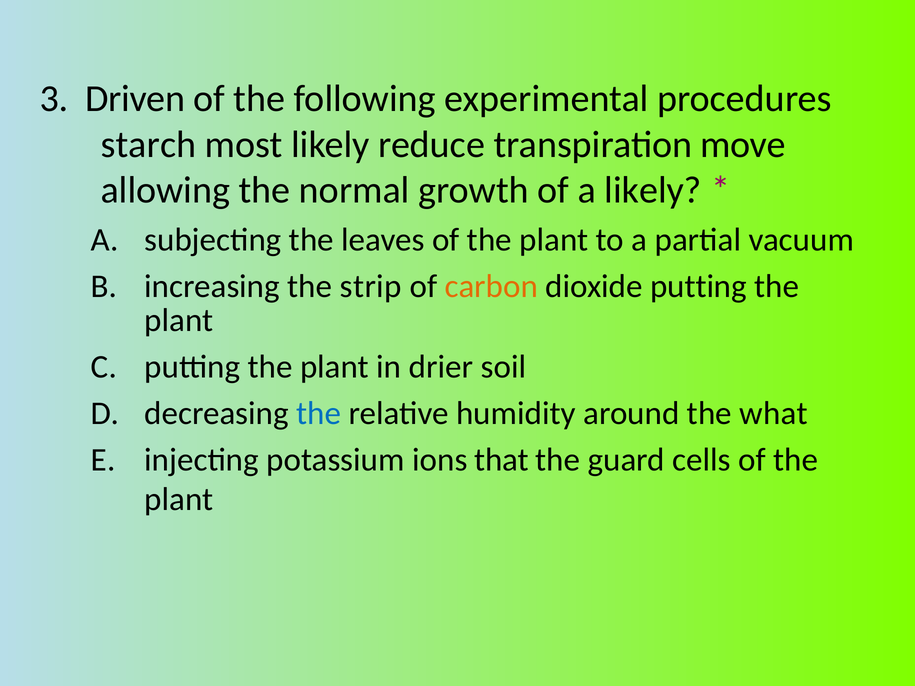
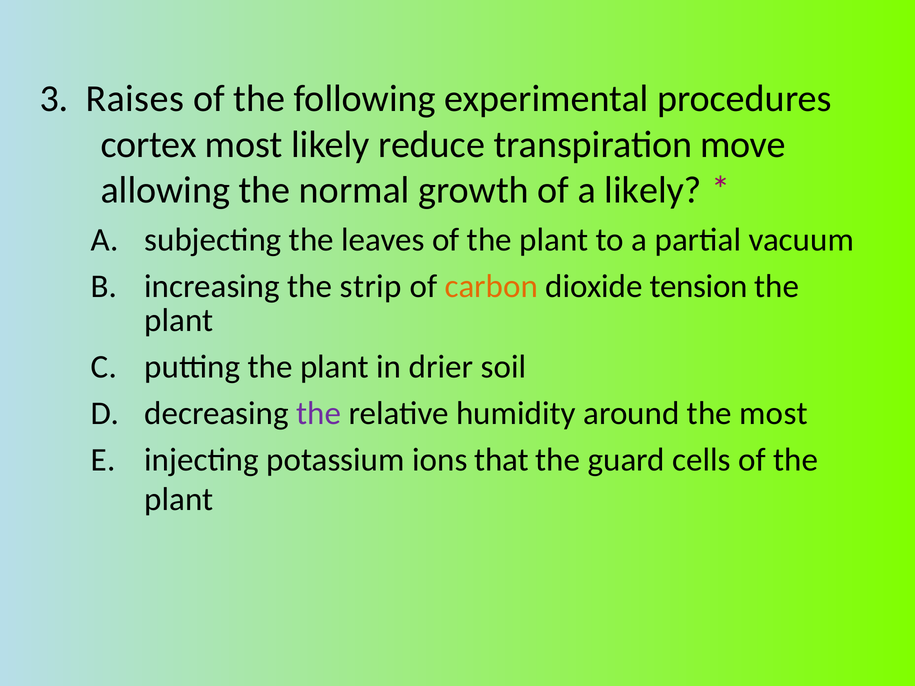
Driven: Driven -> Raises
starch: starch -> cortex
dioxide putting: putting -> tension
the at (319, 414) colour: blue -> purple
the what: what -> most
